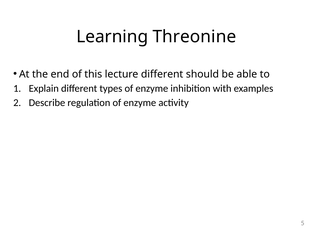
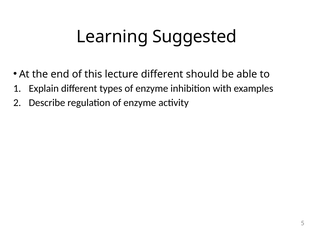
Threonine: Threonine -> Suggested
